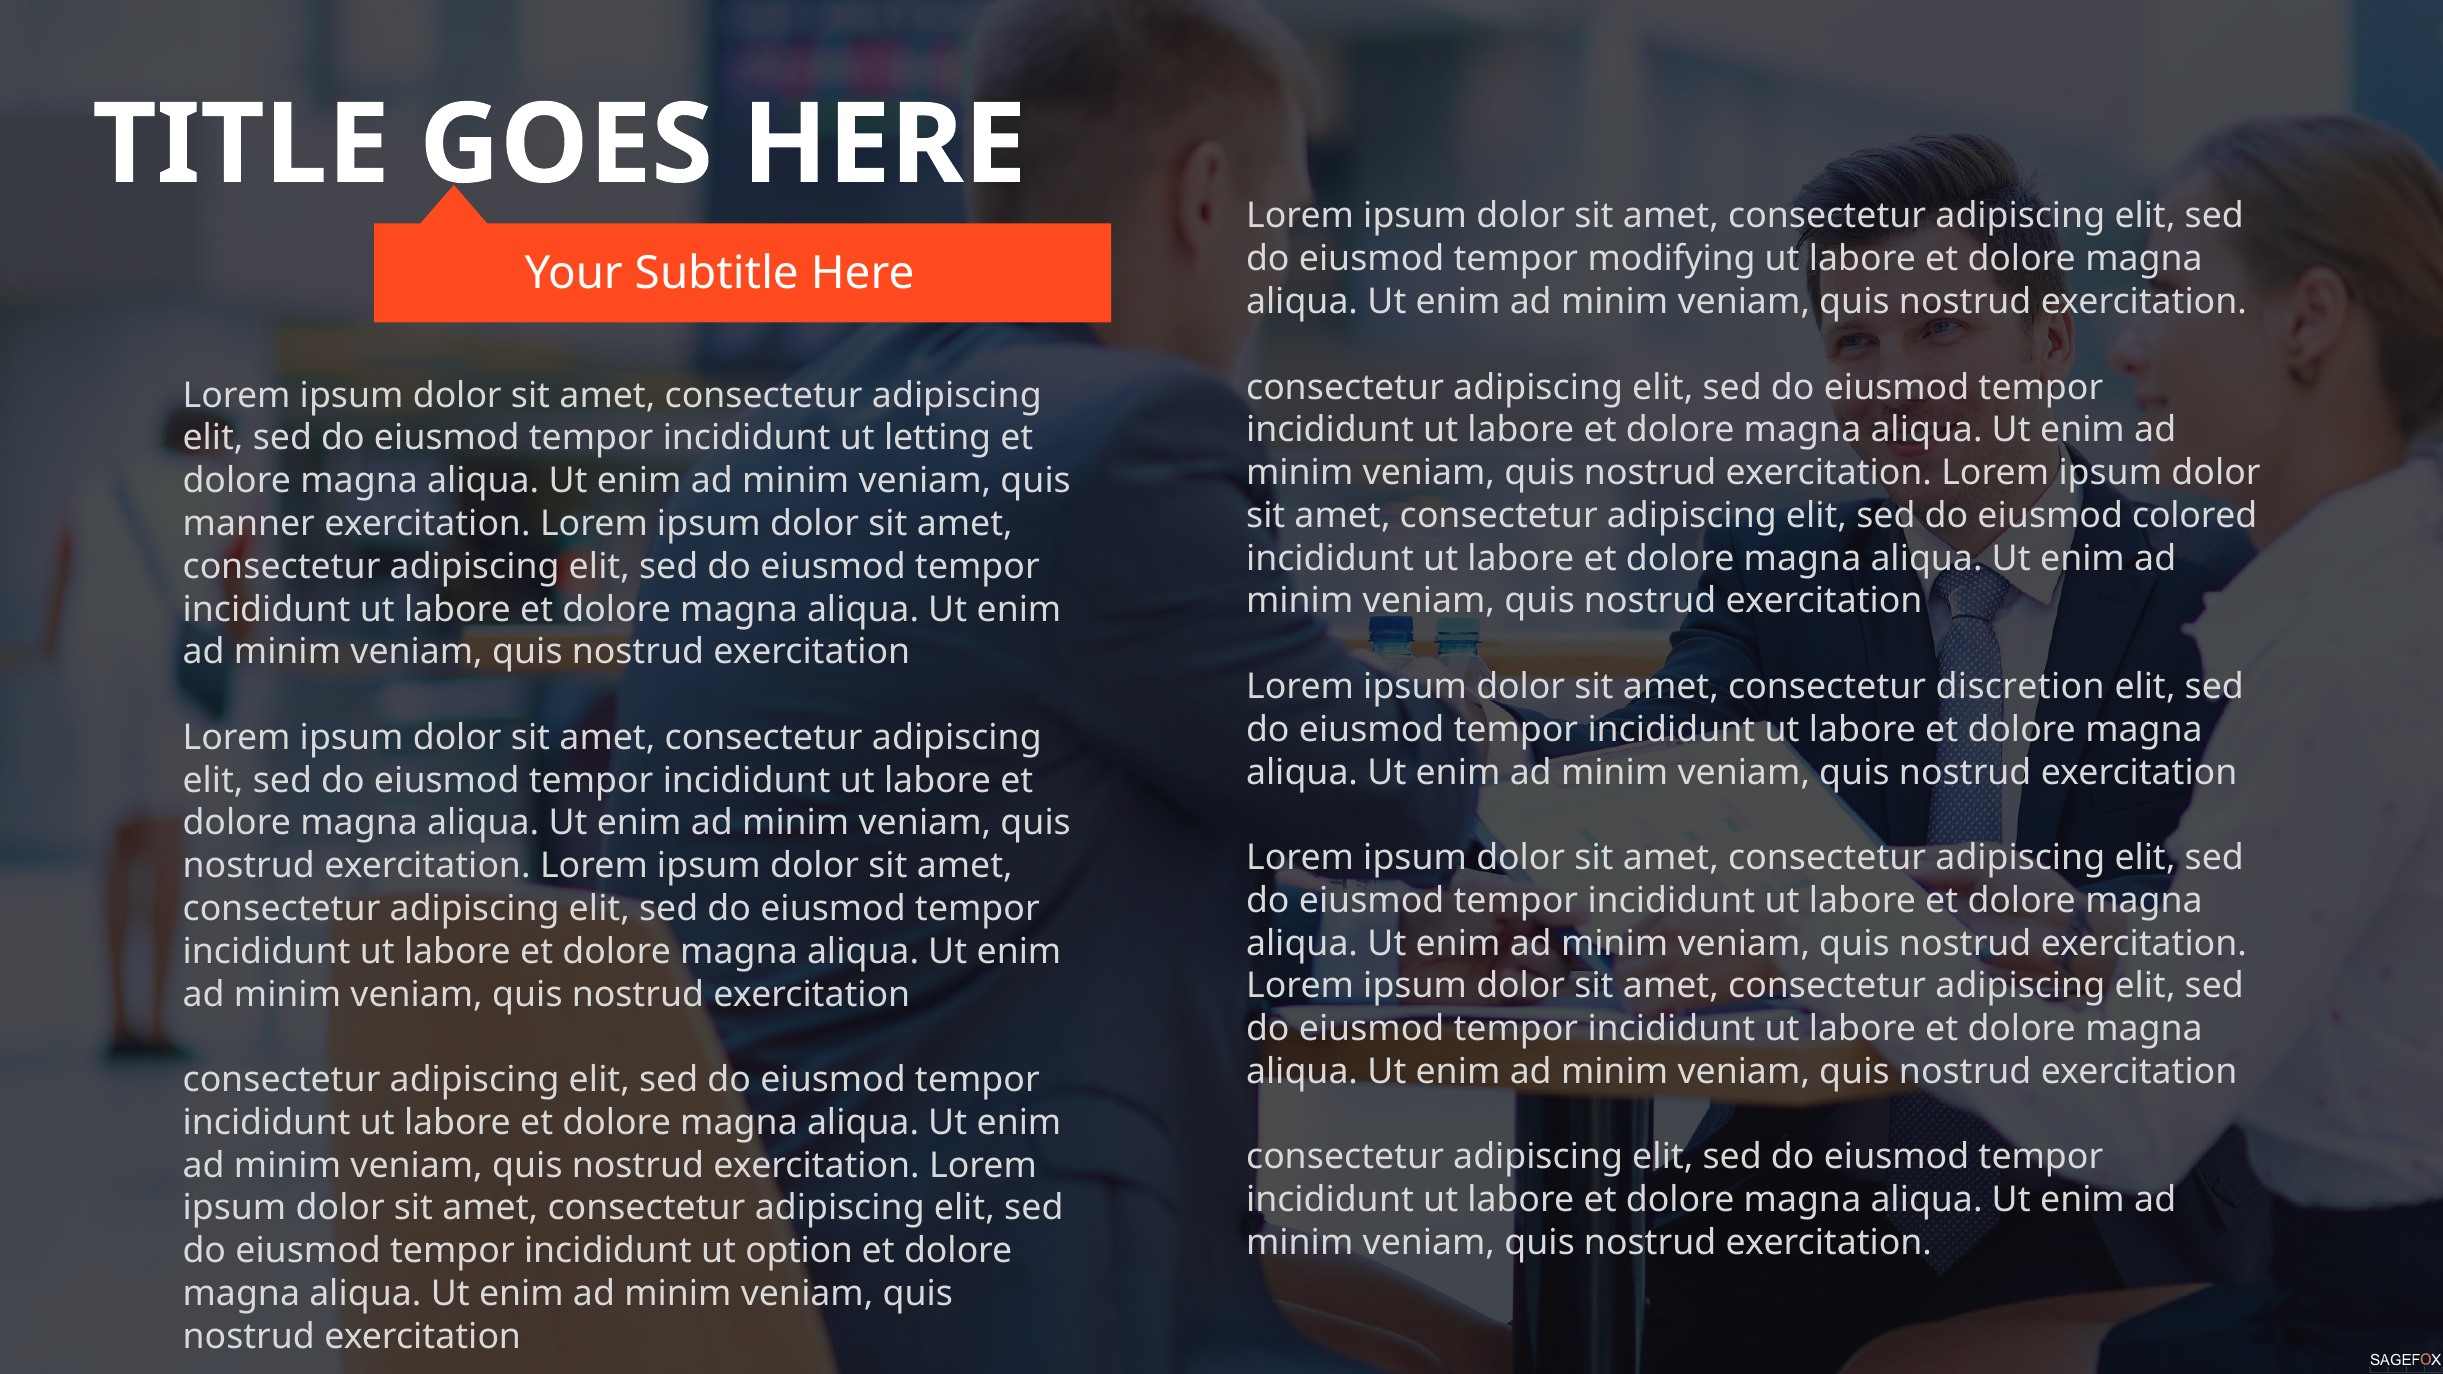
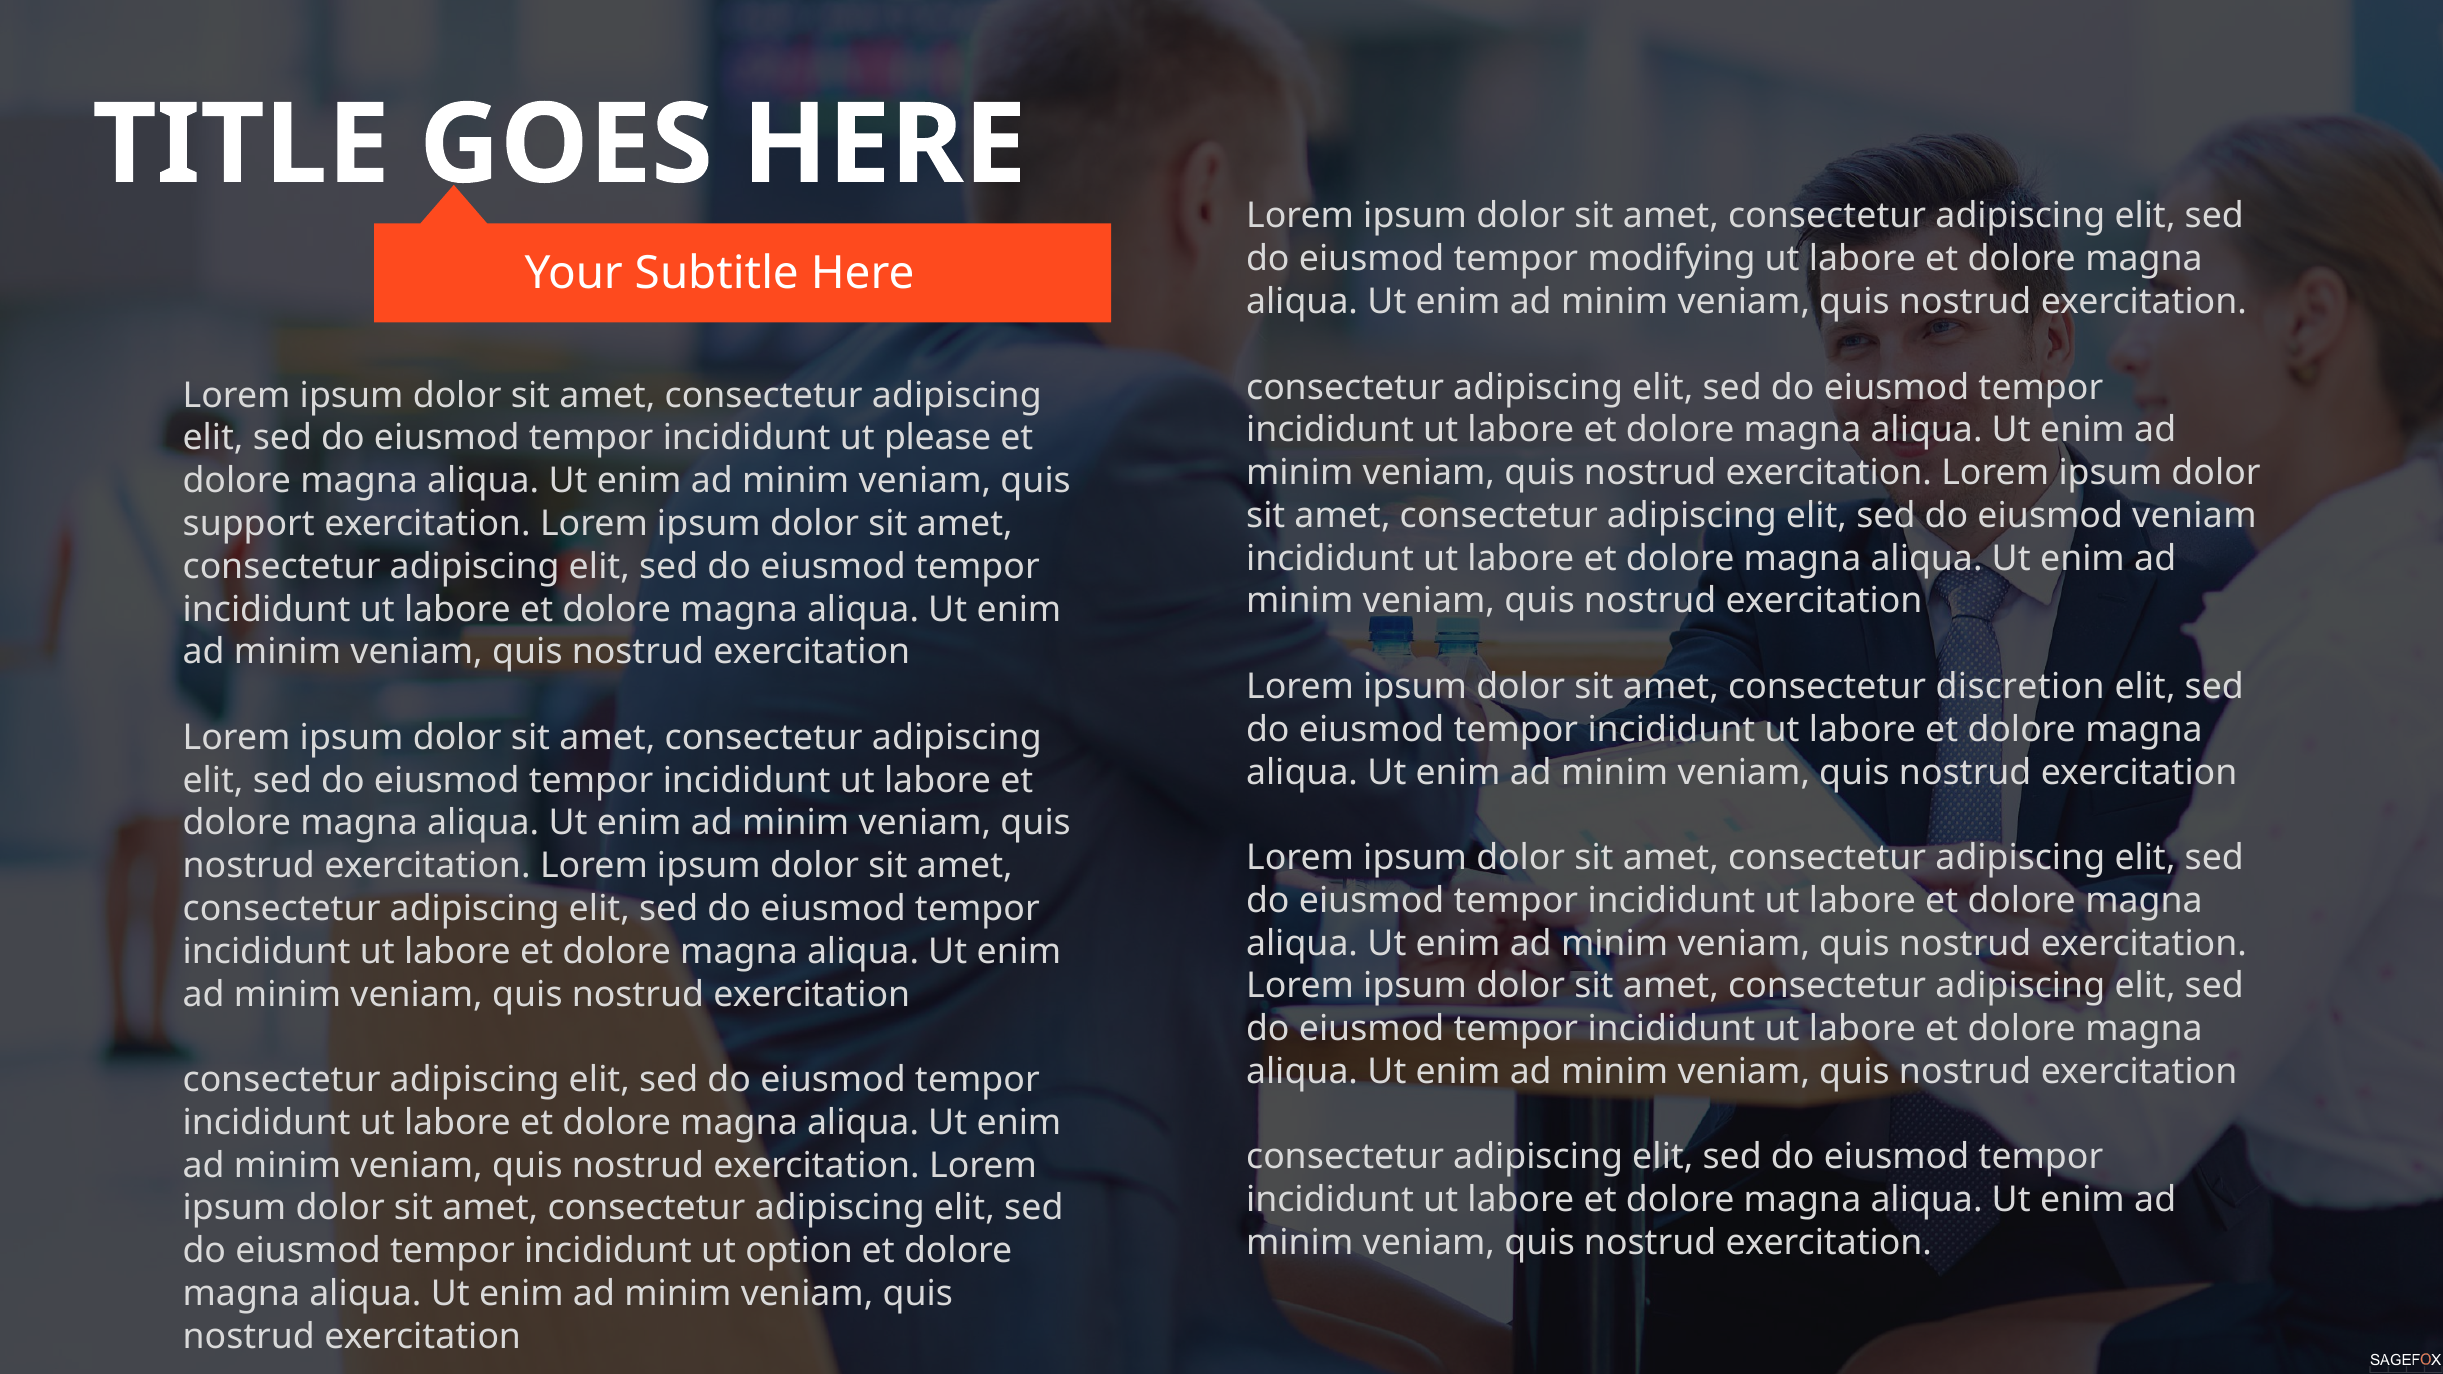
letting: letting -> please
eiusmod colored: colored -> veniam
manner: manner -> support
